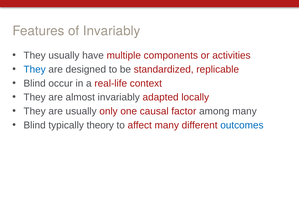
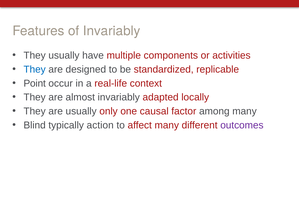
Blind at (35, 83): Blind -> Point
theory: theory -> action
outcomes colour: blue -> purple
